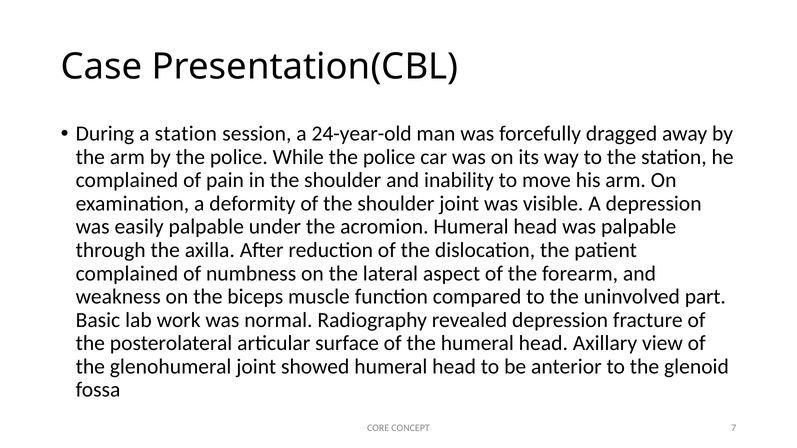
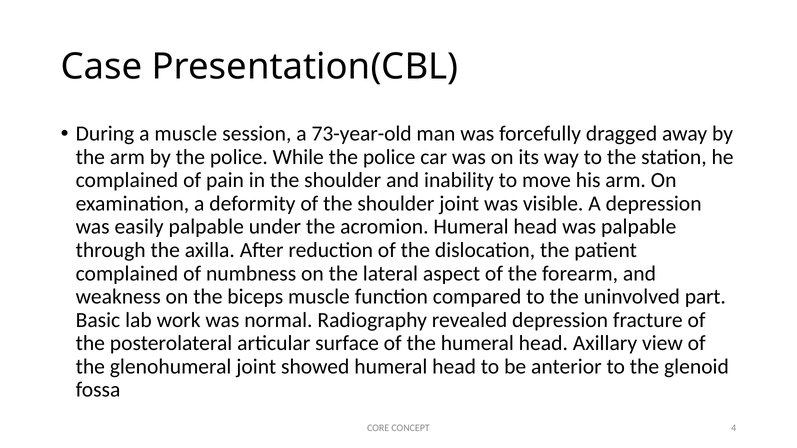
a station: station -> muscle
24-year-old: 24-year-old -> 73-year-old
7: 7 -> 4
